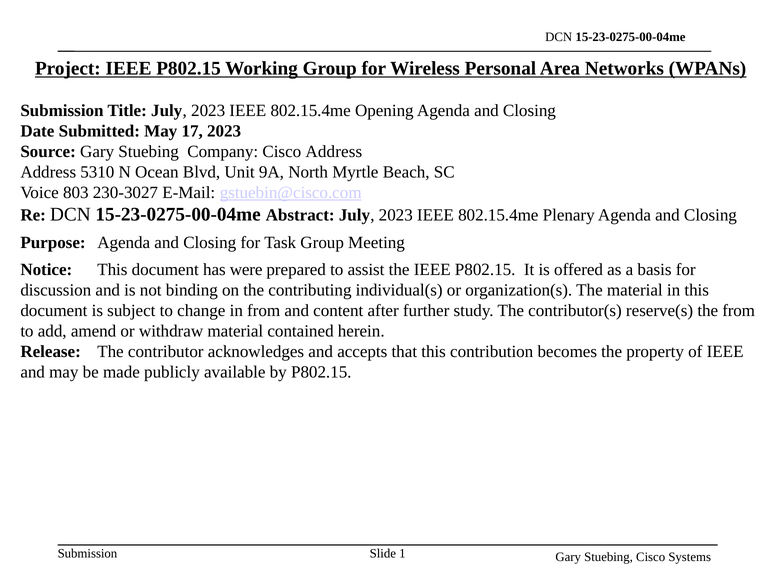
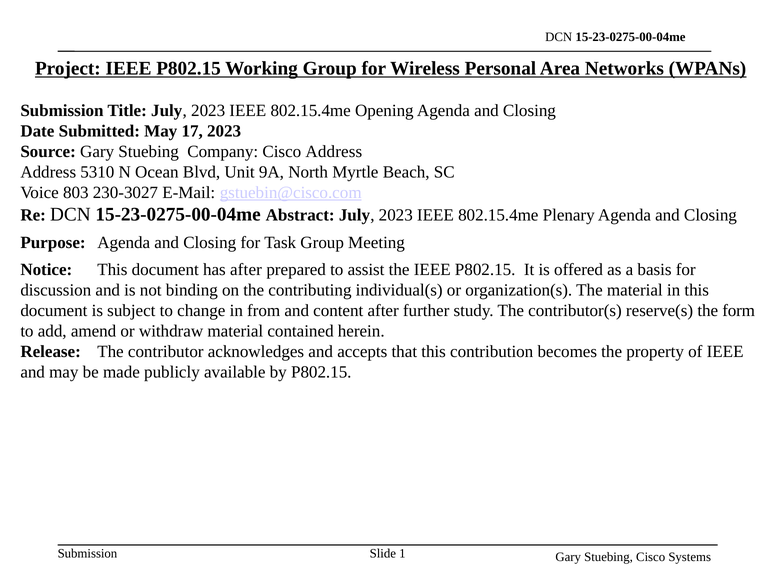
has were: were -> after
the from: from -> form
